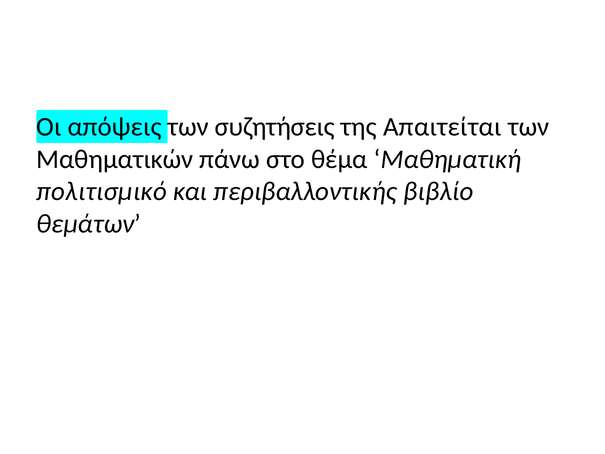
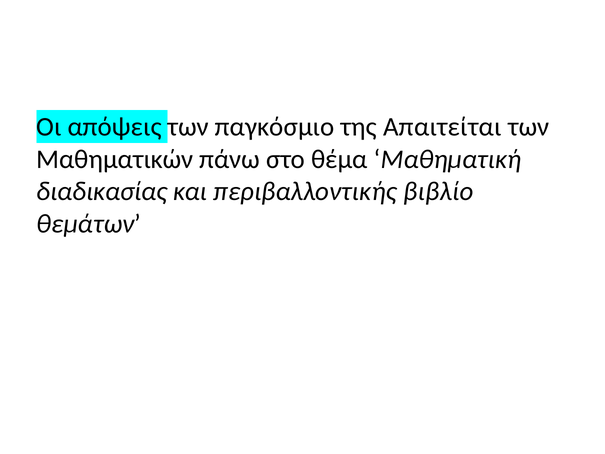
συζητήσεις: συζητήσεις -> παγκόσμιο
πολιτισμικό: πολιτισμικό -> διαδικασίας
